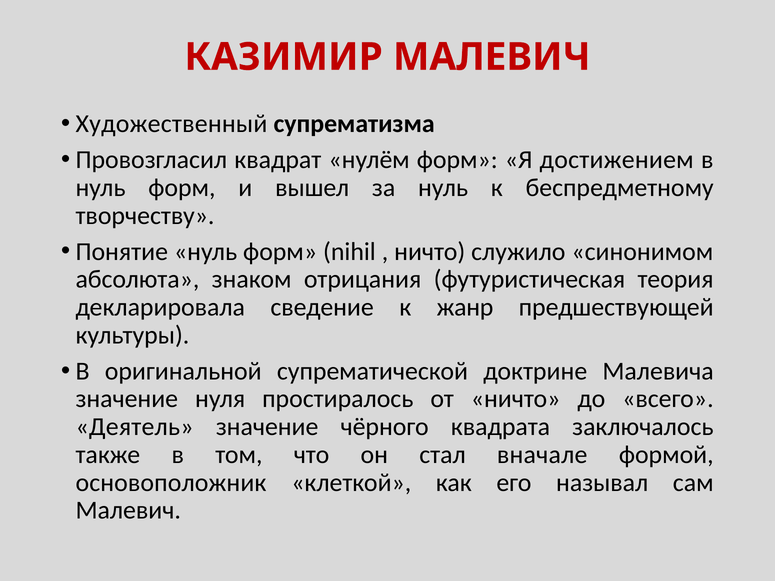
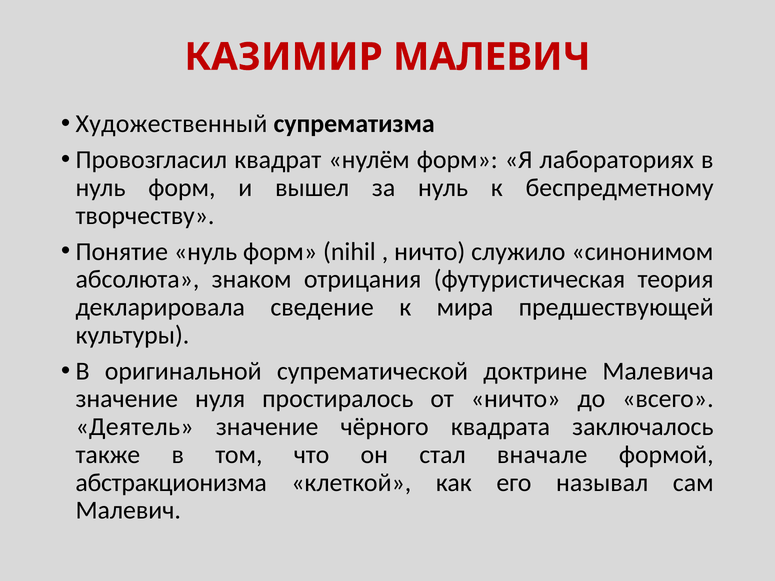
достижением: достижением -> лабораториях
жанр: жанр -> мира
основоположник: основоположник -> абстракционизма
